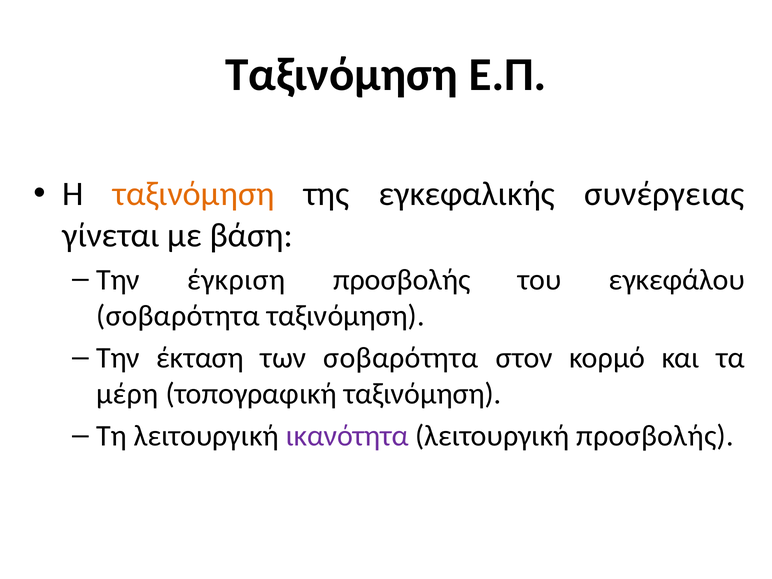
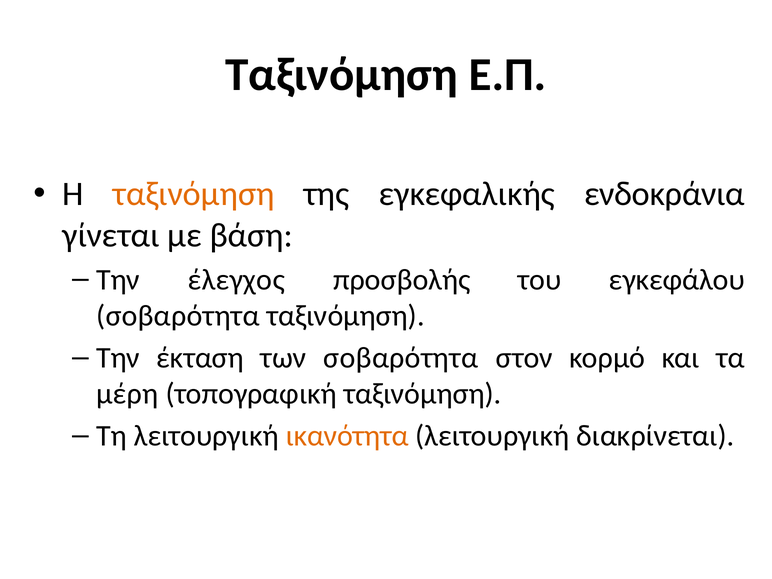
συνέργειας: συνέργειας -> ενδοκράνια
έγκριση: έγκριση -> έλεγχος
ικανότητα colour: purple -> orange
λειτουργική προσβολής: προσβολής -> διακρίνεται
